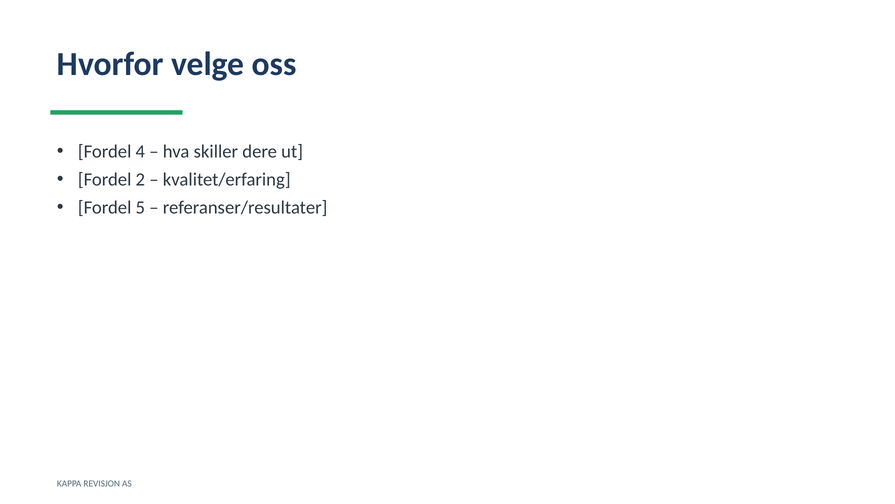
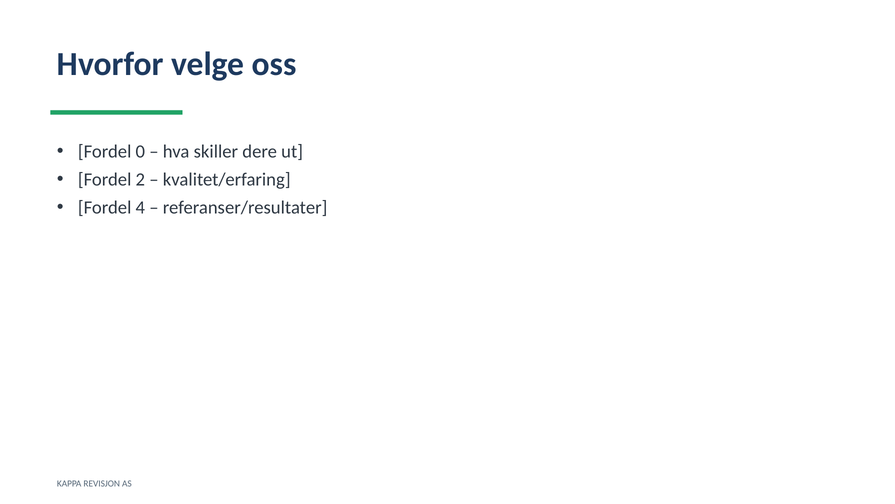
4: 4 -> 0
5: 5 -> 4
